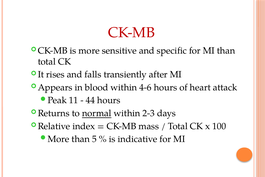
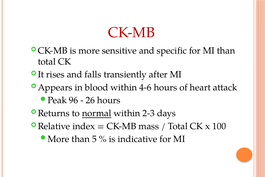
11: 11 -> 96
44: 44 -> 26
